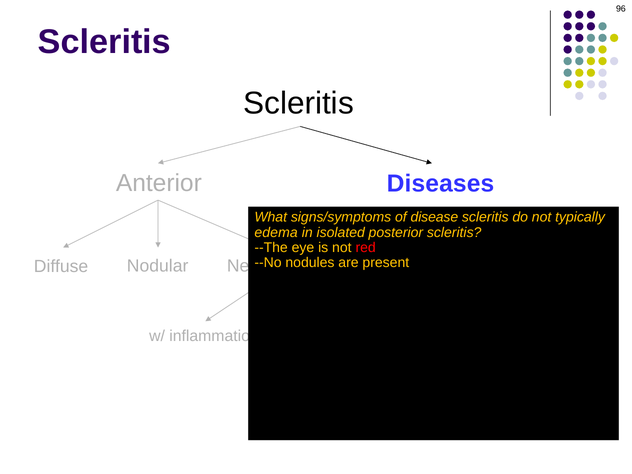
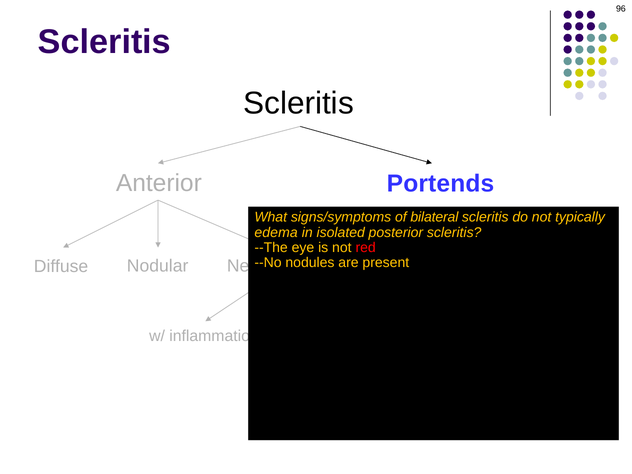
Diseases: Diseases -> Portends
disease: disease -> bilateral
